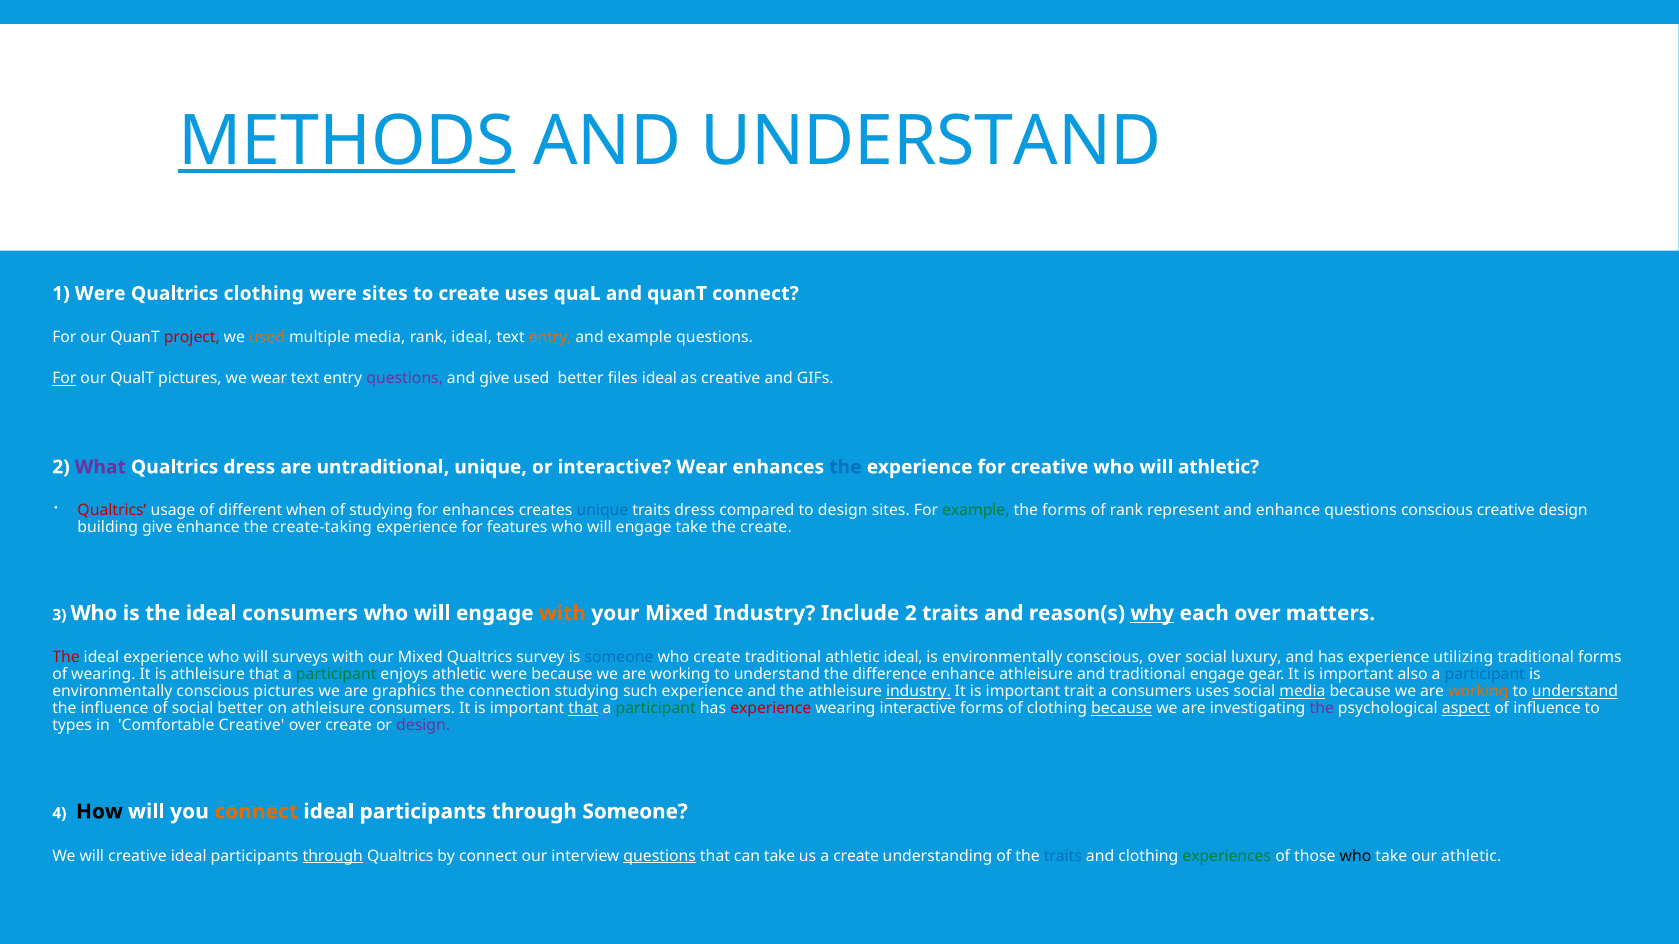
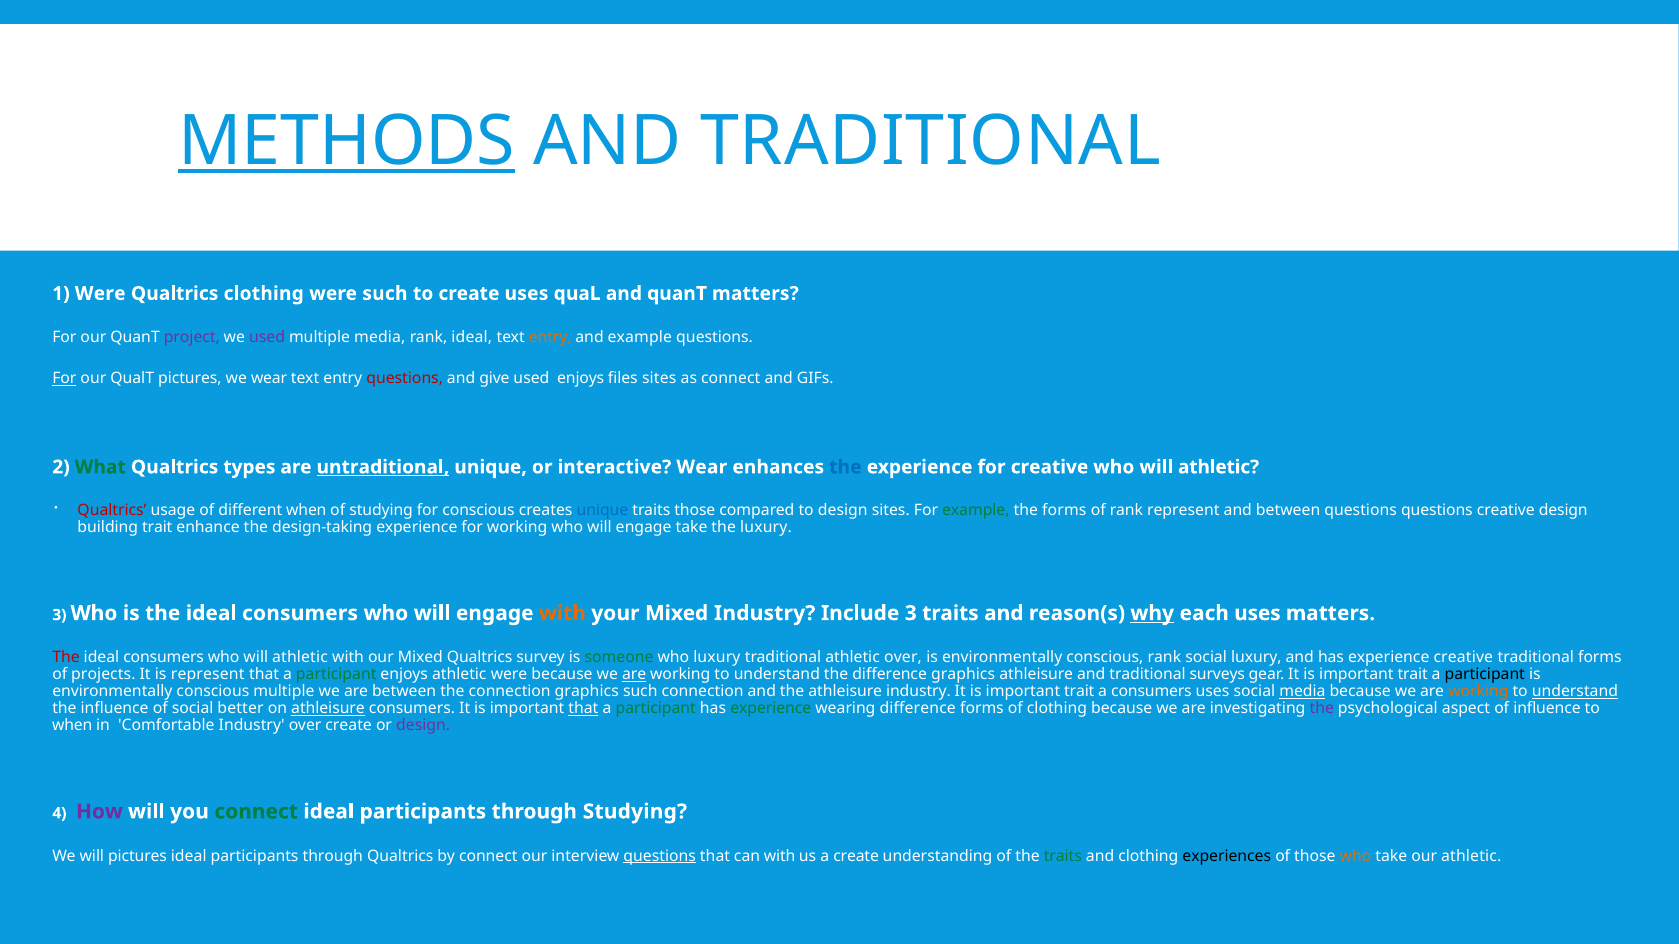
UNDERSTAND at (931, 141): UNDERSTAND -> TRADITIONAL
were sites: sites -> such
quanT connect: connect -> matters
project colour: red -> purple
used at (267, 337) colour: orange -> purple
questions at (405, 379) colour: purple -> red
used better: better -> enjoys
files ideal: ideal -> sites
as creative: creative -> connect
What colour: purple -> green
Qualtrics dress: dress -> types
untraditional underline: none -> present
for enhances: enhances -> conscious
traits dress: dress -> those
and enhance: enhance -> between
questions conscious: conscious -> questions
building give: give -> trait
create-taking: create-taking -> design-taking
for features: features -> working
the create: create -> luxury
Include 2: 2 -> 3
each over: over -> uses
experience at (164, 658): experience -> consumers
surveys at (300, 658): surveys -> athletic
someone at (619, 658) colour: blue -> green
who create: create -> luxury
athletic ideal: ideal -> over
conscious over: over -> rank
experience utilizing: utilizing -> creative
of wearing: wearing -> projects
is athleisure: athleisure -> represent
are at (634, 675) underline: none -> present
difference enhance: enhance -> graphics
traditional engage: engage -> surveys
also at (1413, 675): also -> trait
participant at (1485, 675) colour: blue -> black
conscious pictures: pictures -> multiple
are graphics: graphics -> between
connection studying: studying -> graphics
such experience: experience -> connection
industry at (918, 692) underline: present -> none
athleisure at (328, 709) underline: none -> present
experience at (771, 709) colour: red -> green
wearing interactive: interactive -> difference
because at (1122, 709) underline: present -> none
aspect underline: present -> none
types at (72, 726): types -> when
Comfortable Creative: Creative -> Industry
How colour: black -> purple
connect at (256, 812) colour: orange -> green
through Someone: Someone -> Studying
will creative: creative -> pictures
through at (333, 856) underline: present -> none
can take: take -> with
traits at (1063, 856) colour: blue -> green
experiences colour: green -> black
who at (1356, 856) colour: black -> orange
